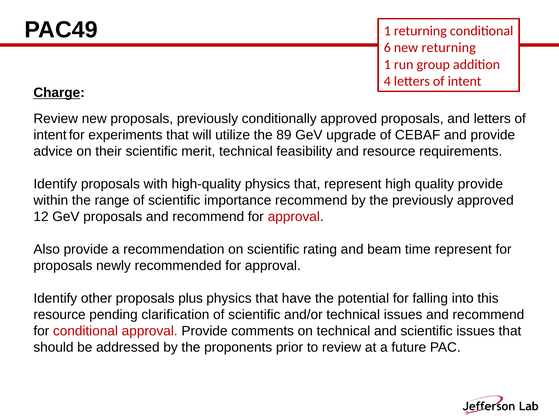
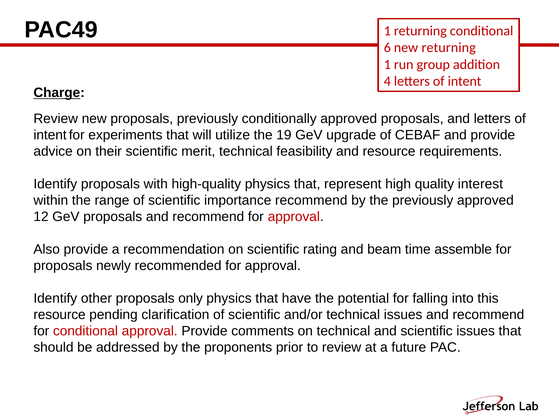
89: 89 -> 19
quality provide: provide -> interest
time represent: represent -> assemble
plus: plus -> only
